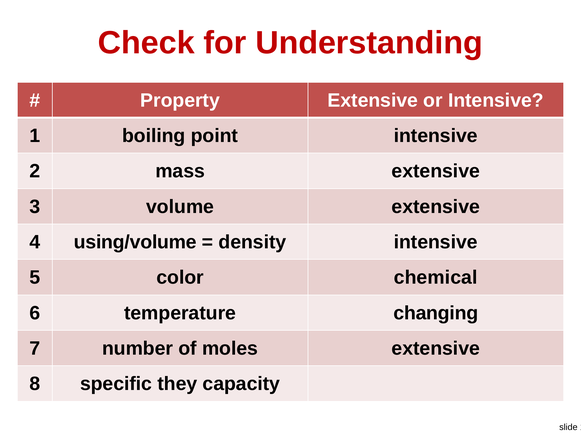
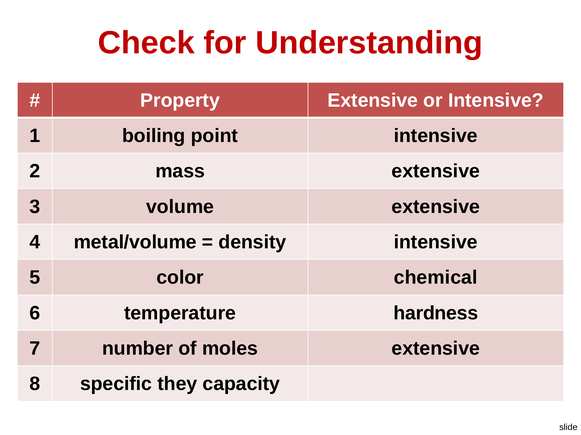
using/volume: using/volume -> metal/volume
changing: changing -> hardness
